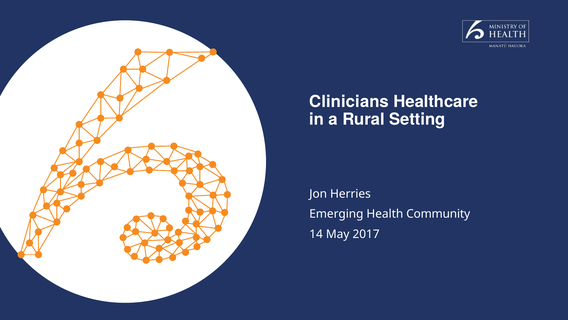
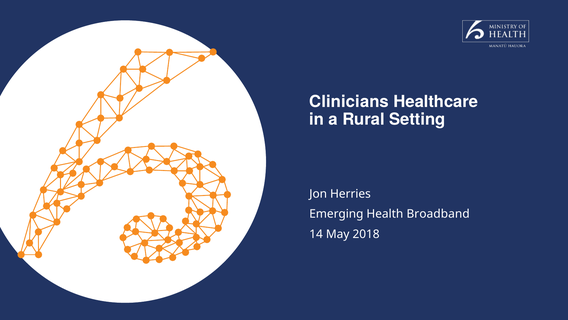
Community: Community -> Broadband
2017: 2017 -> 2018
